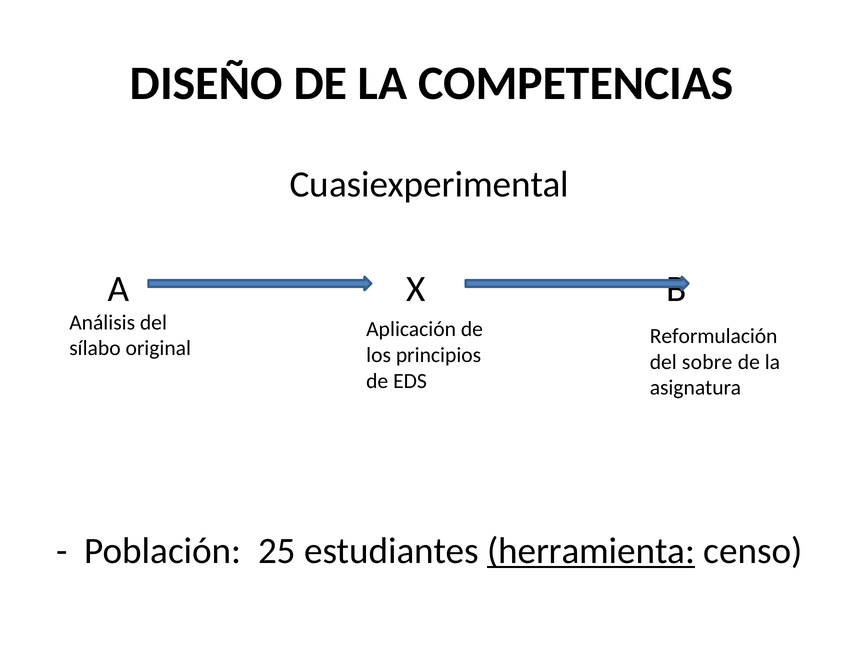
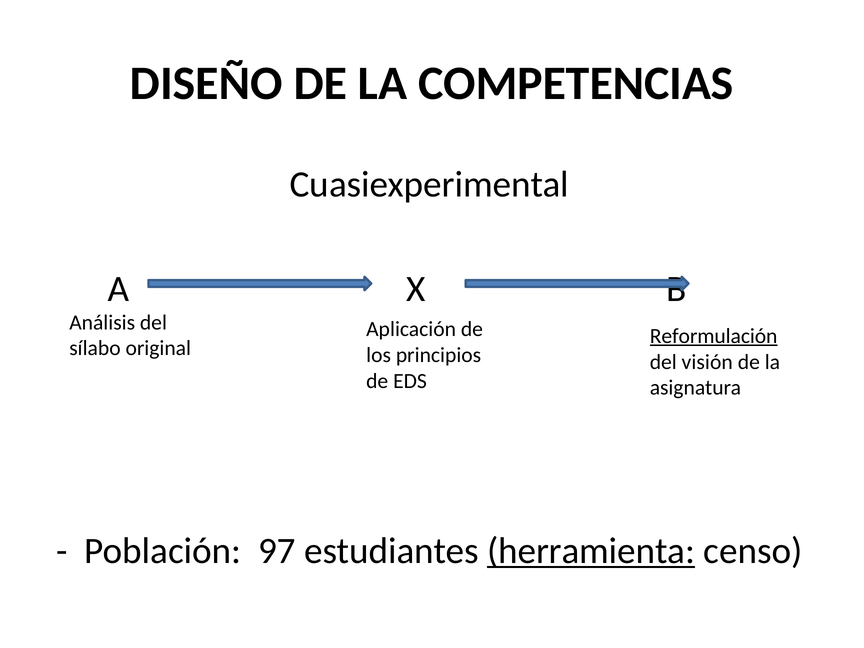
Reformulación underline: none -> present
sobre: sobre -> visión
25: 25 -> 97
